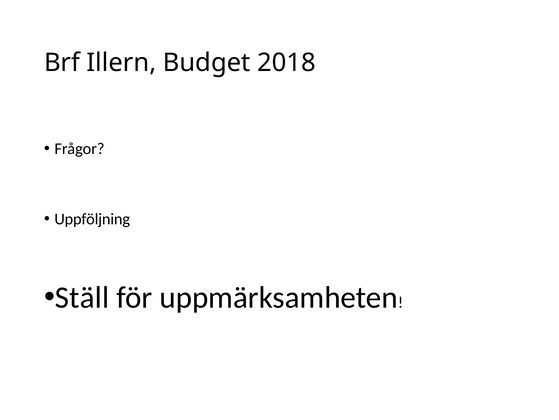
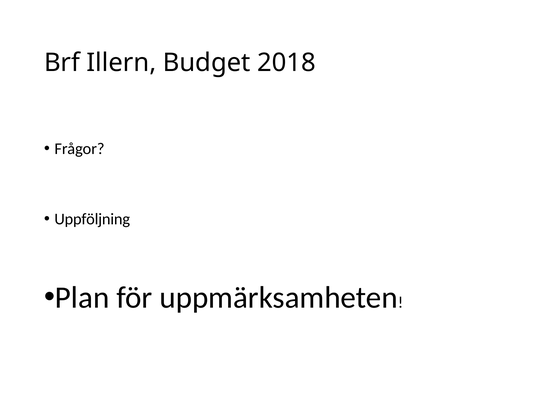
Ställ: Ställ -> Plan
